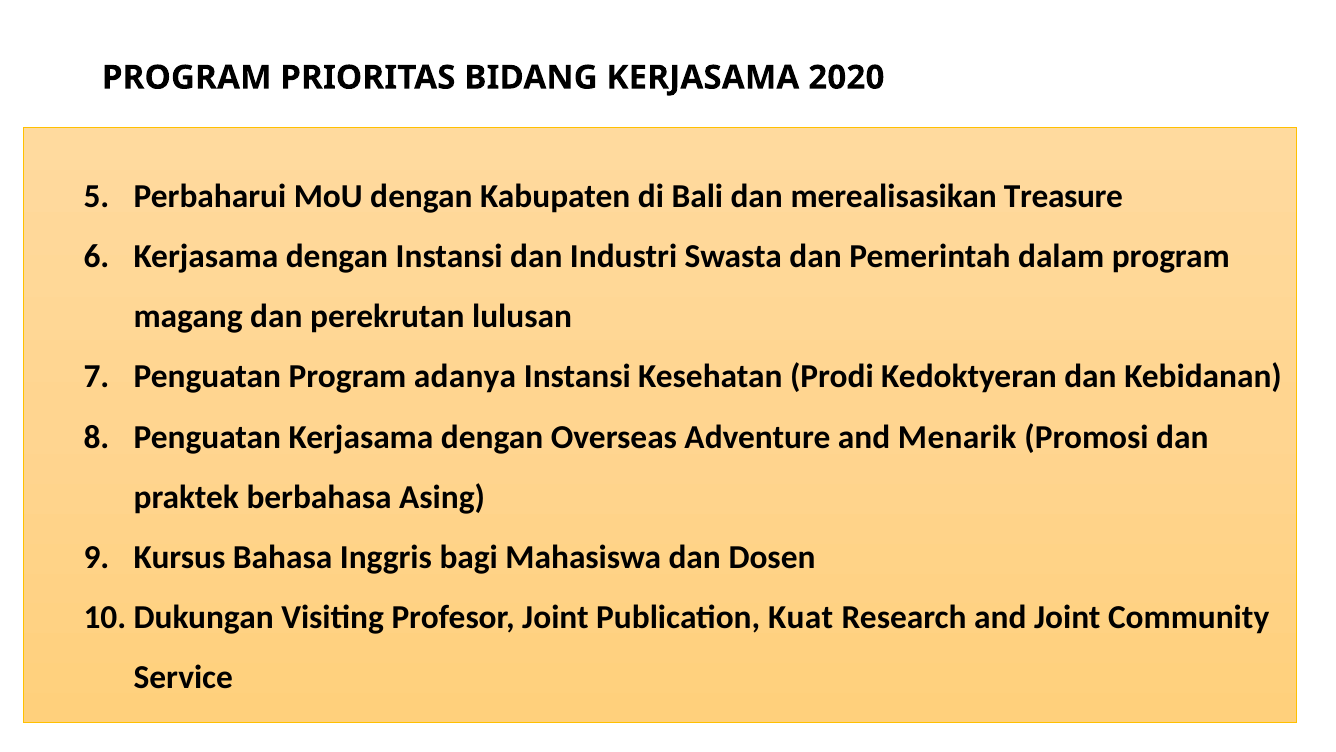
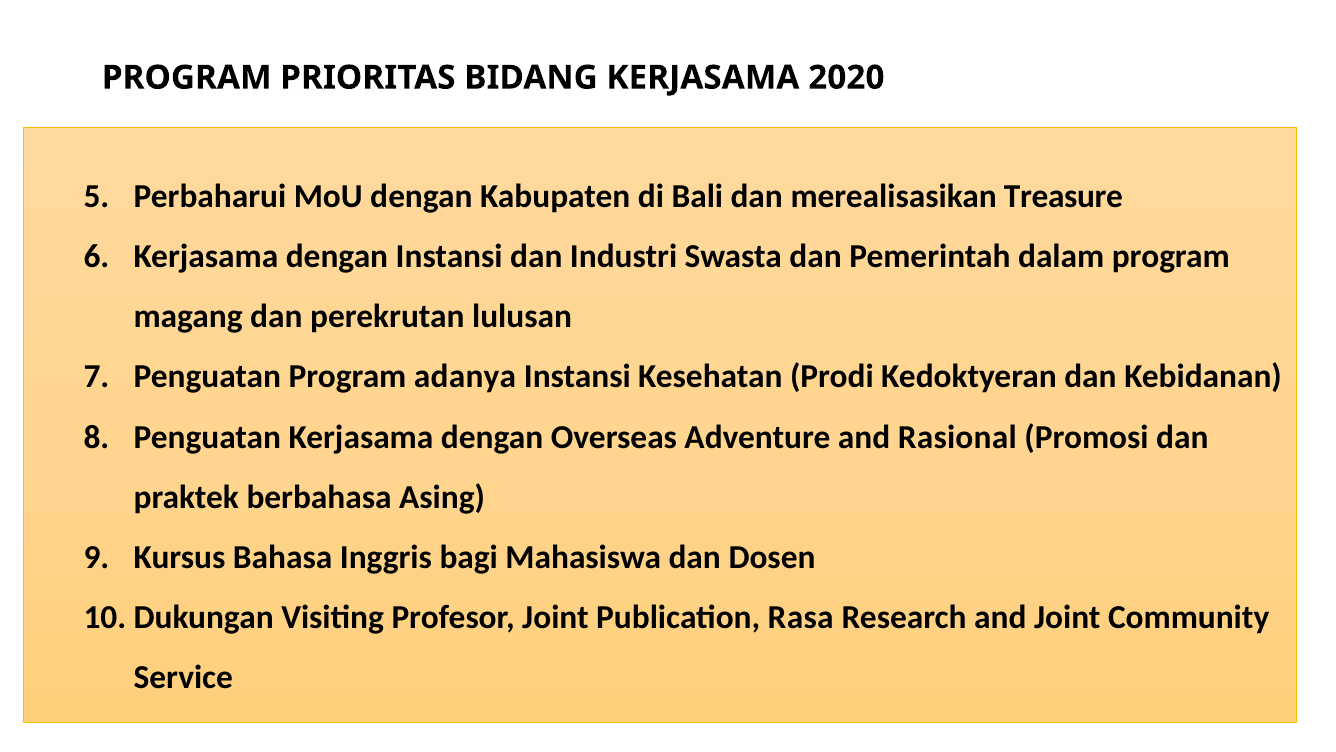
Menarik: Menarik -> Rasional
Kuat: Kuat -> Rasa
